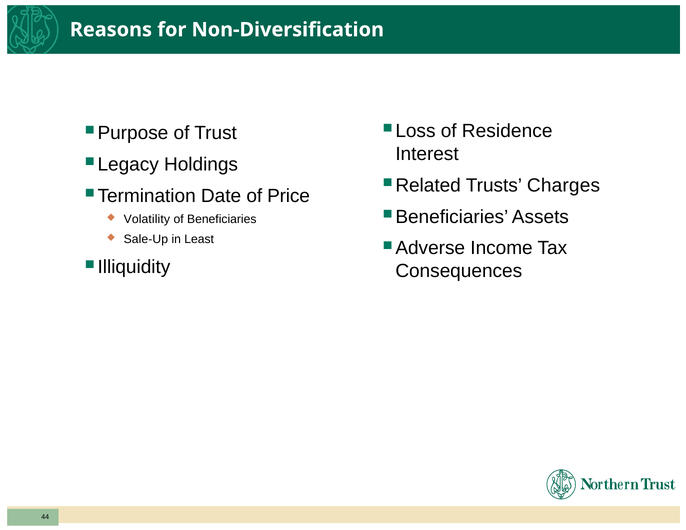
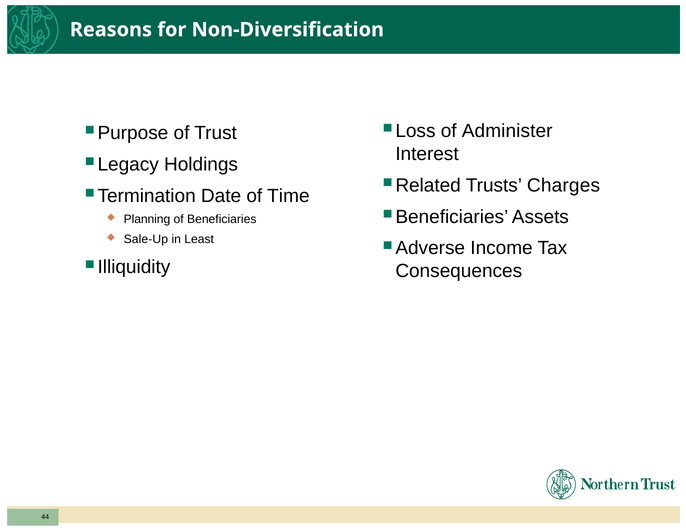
Residence: Residence -> Administer
Price: Price -> Time
Volatility: Volatility -> Planning
